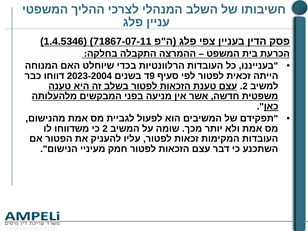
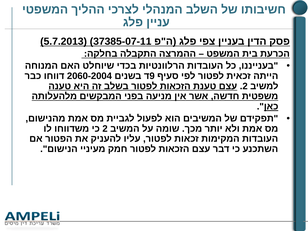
1.4.5346: 1.4.5346 -> 5.7.2013
71867-07-11: 71867-07-11 -> 37385-07-11
2023-2004: 2023-2004 -> 2060-2004
